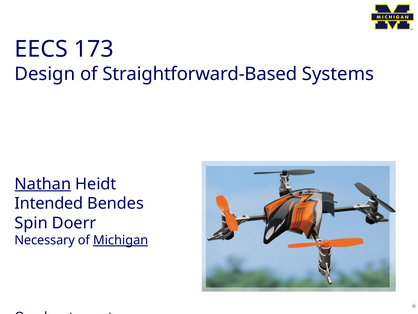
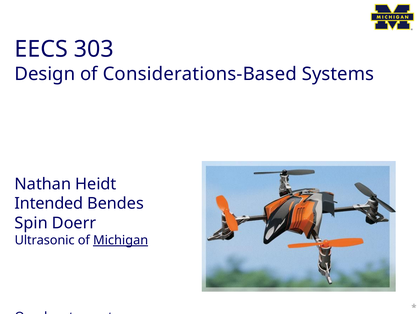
173: 173 -> 303
Straightforward-Based: Straightforward-Based -> Considerations-Based
Nathan underline: present -> none
Necessary: Necessary -> Ultrasonic
